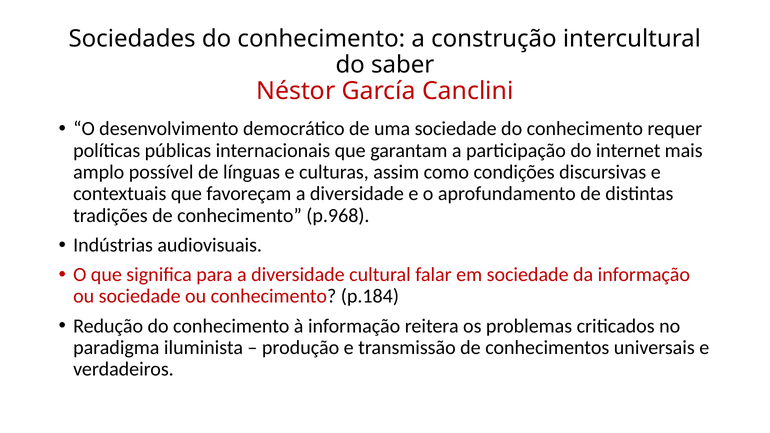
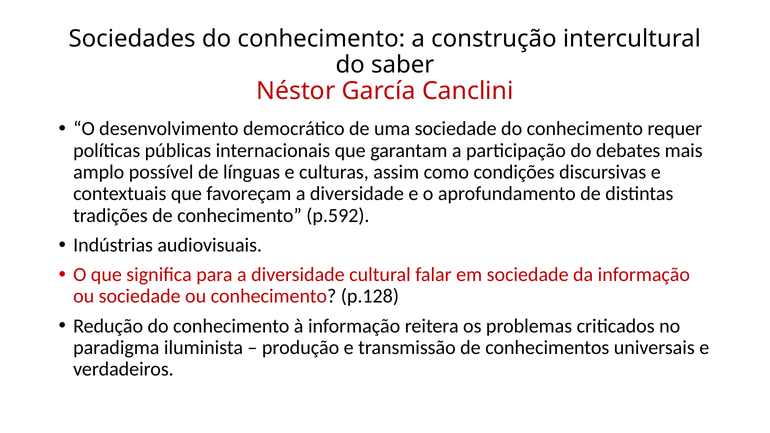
internet: internet -> debates
p.968: p.968 -> p.592
p.184: p.184 -> p.128
